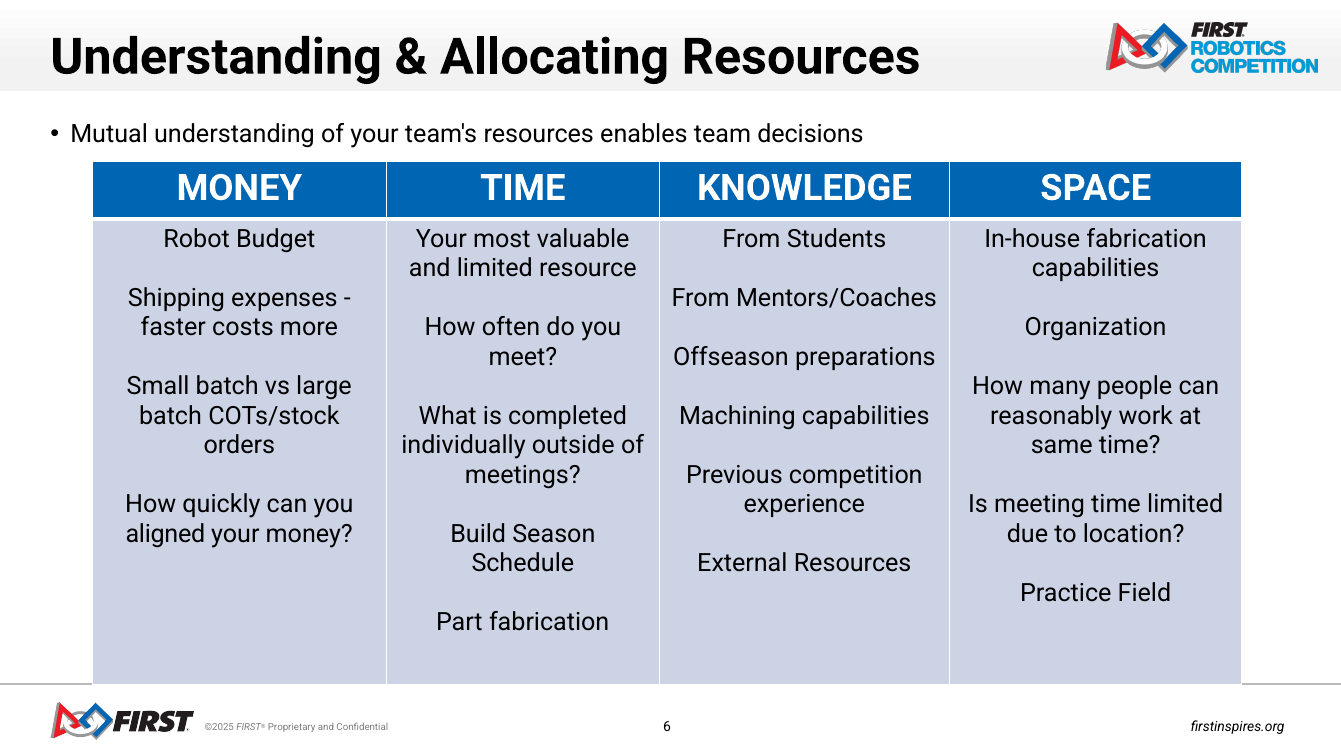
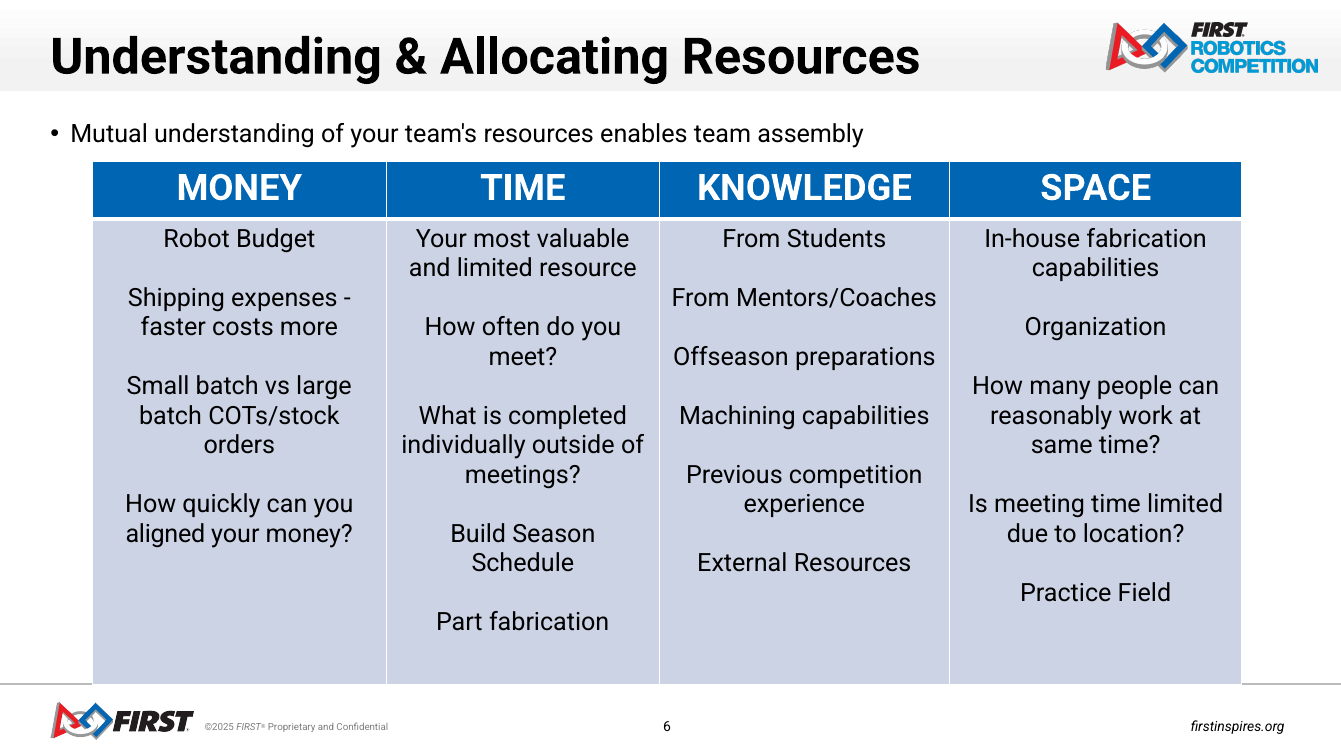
decisions: decisions -> assembly
